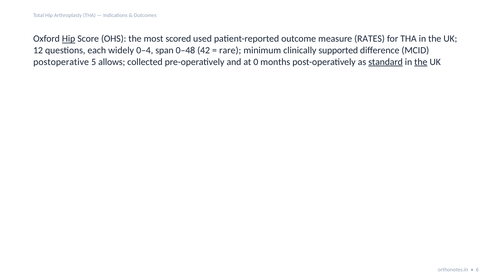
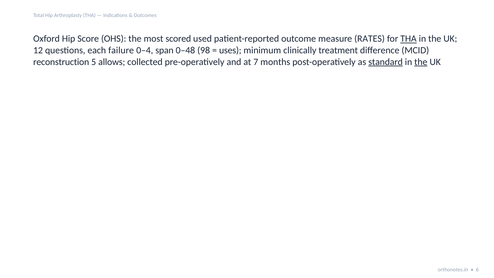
Hip at (69, 39) underline: present -> none
THA at (408, 39) underline: none -> present
widely: widely -> failure
42: 42 -> 98
rare: rare -> uses
supported: supported -> treatment
postoperative: postoperative -> reconstruction
0: 0 -> 7
